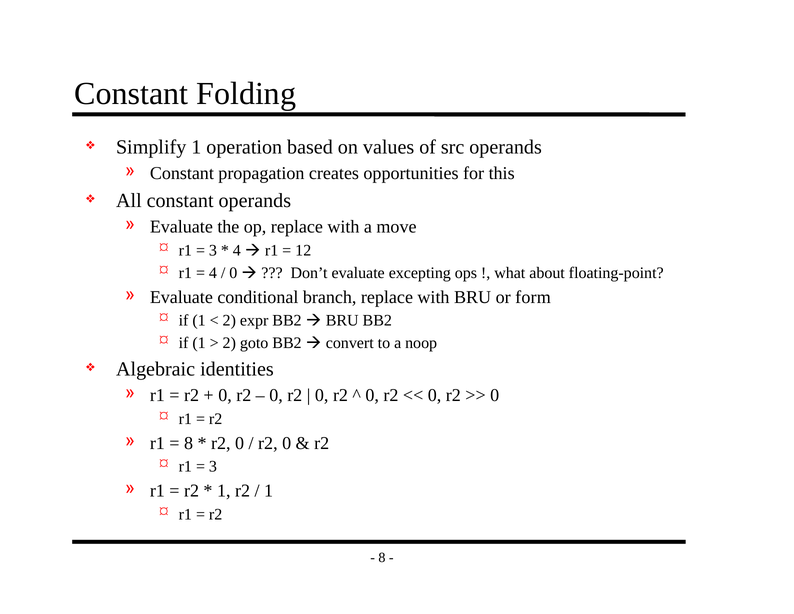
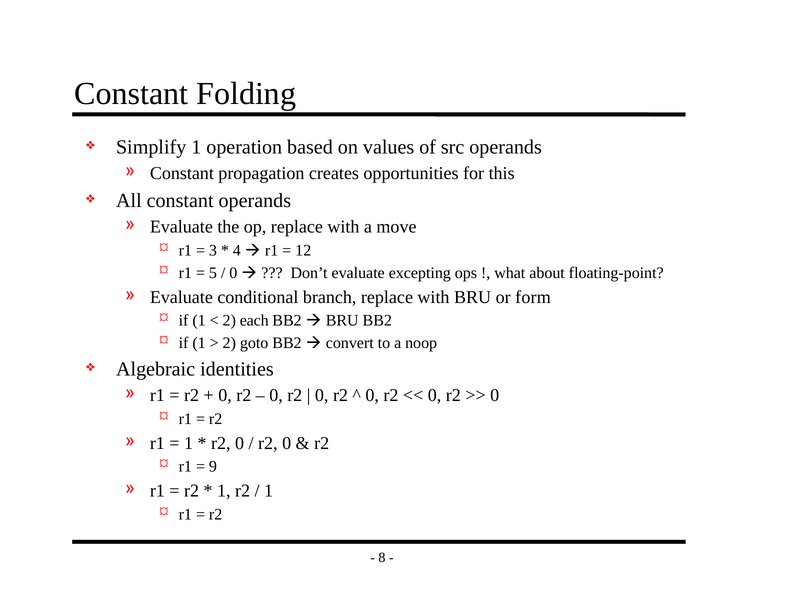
4 at (213, 273): 4 -> 5
expr: expr -> each
8 at (189, 443): 8 -> 1
3 at (213, 466): 3 -> 9
